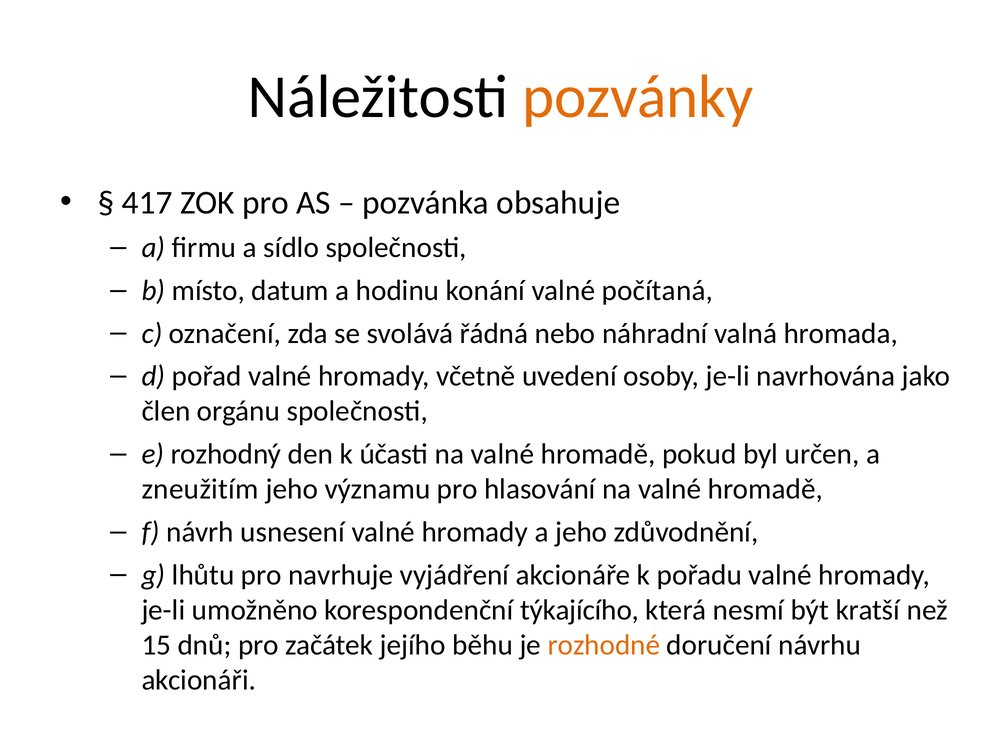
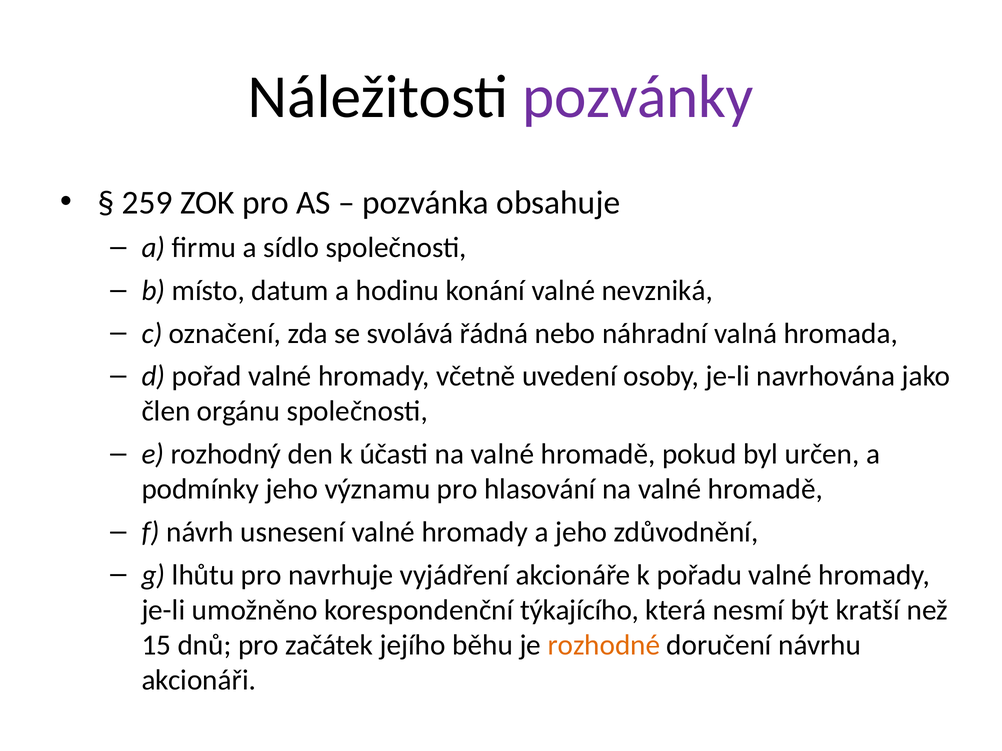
pozvánky colour: orange -> purple
417: 417 -> 259
počítaná: počítaná -> nevzniká
zneužitím: zneužitím -> podmínky
